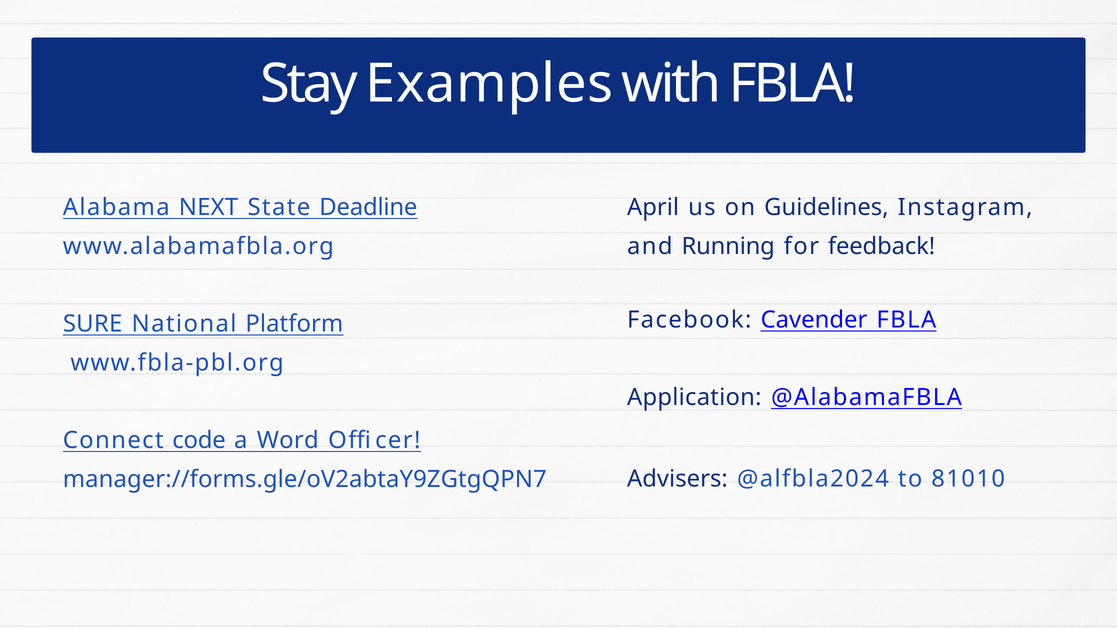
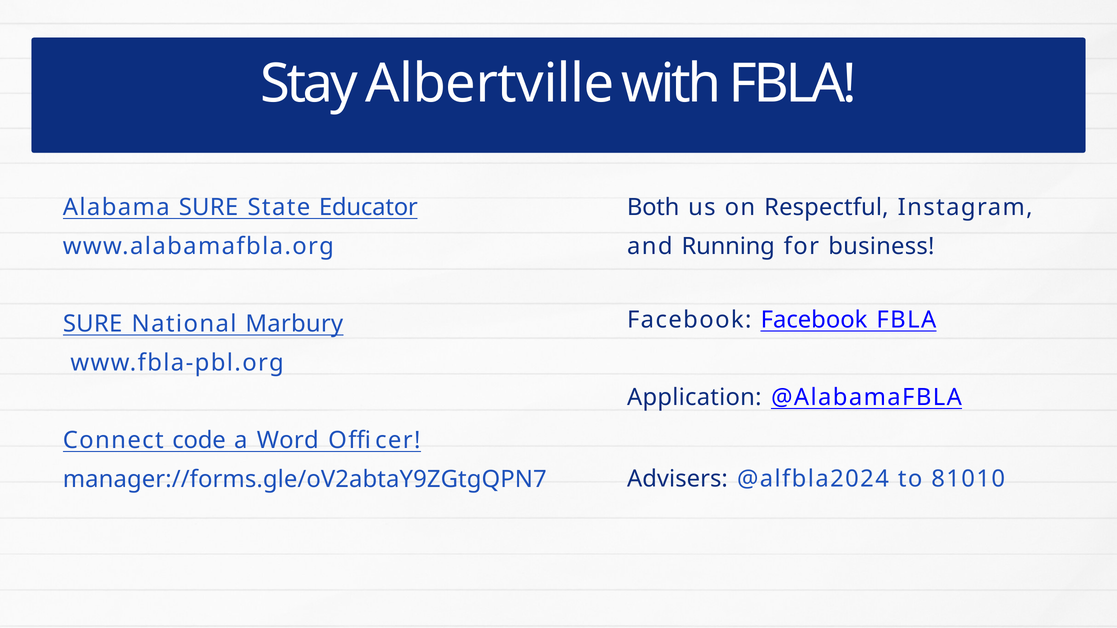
Examples: Examples -> Albertville
Alabama NEXT: NEXT -> SURE
Deadline: Deadline -> Educator
April: April -> Both
Guidelines: Guidelines -> Respectful
feedback: feedback -> business
Facebook Cavender: Cavender -> Facebook
Platform: Platform -> Marbury
